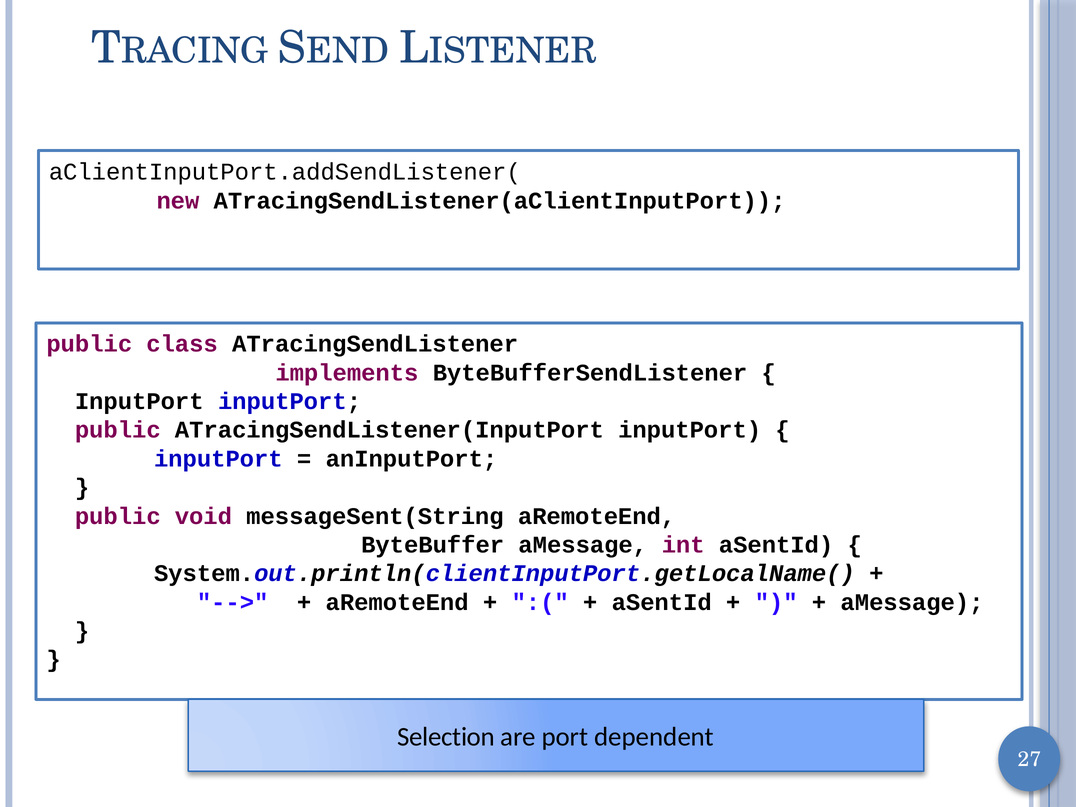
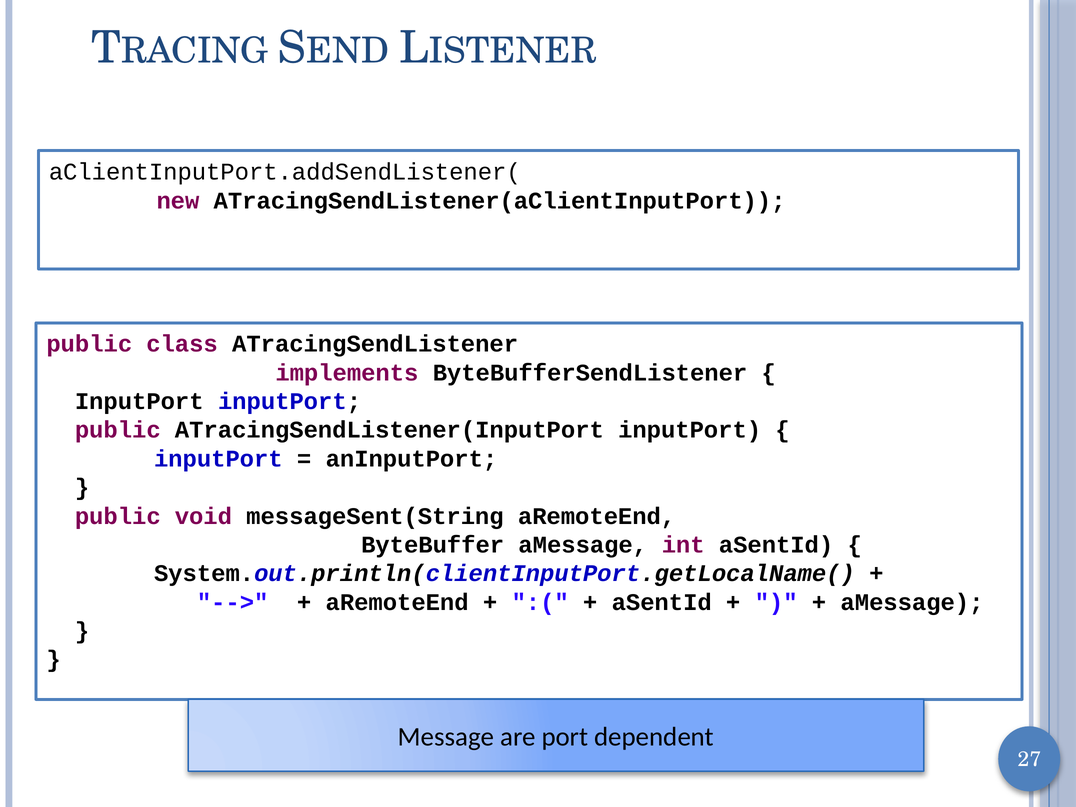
Selection: Selection -> Message
